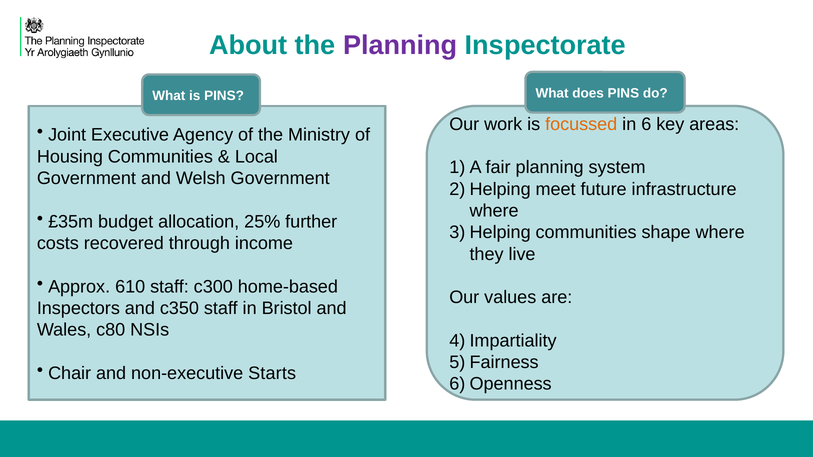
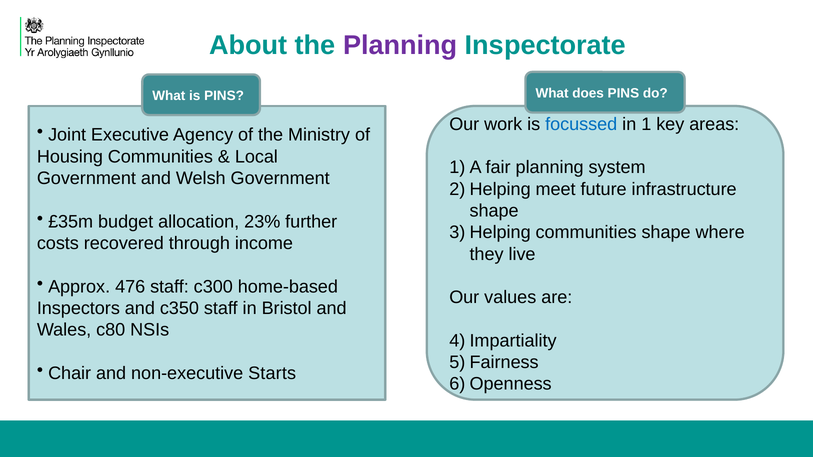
focussed colour: orange -> blue
6: 6 -> 1
where at (494, 211): where -> shape
25%: 25% -> 23%
610: 610 -> 476
